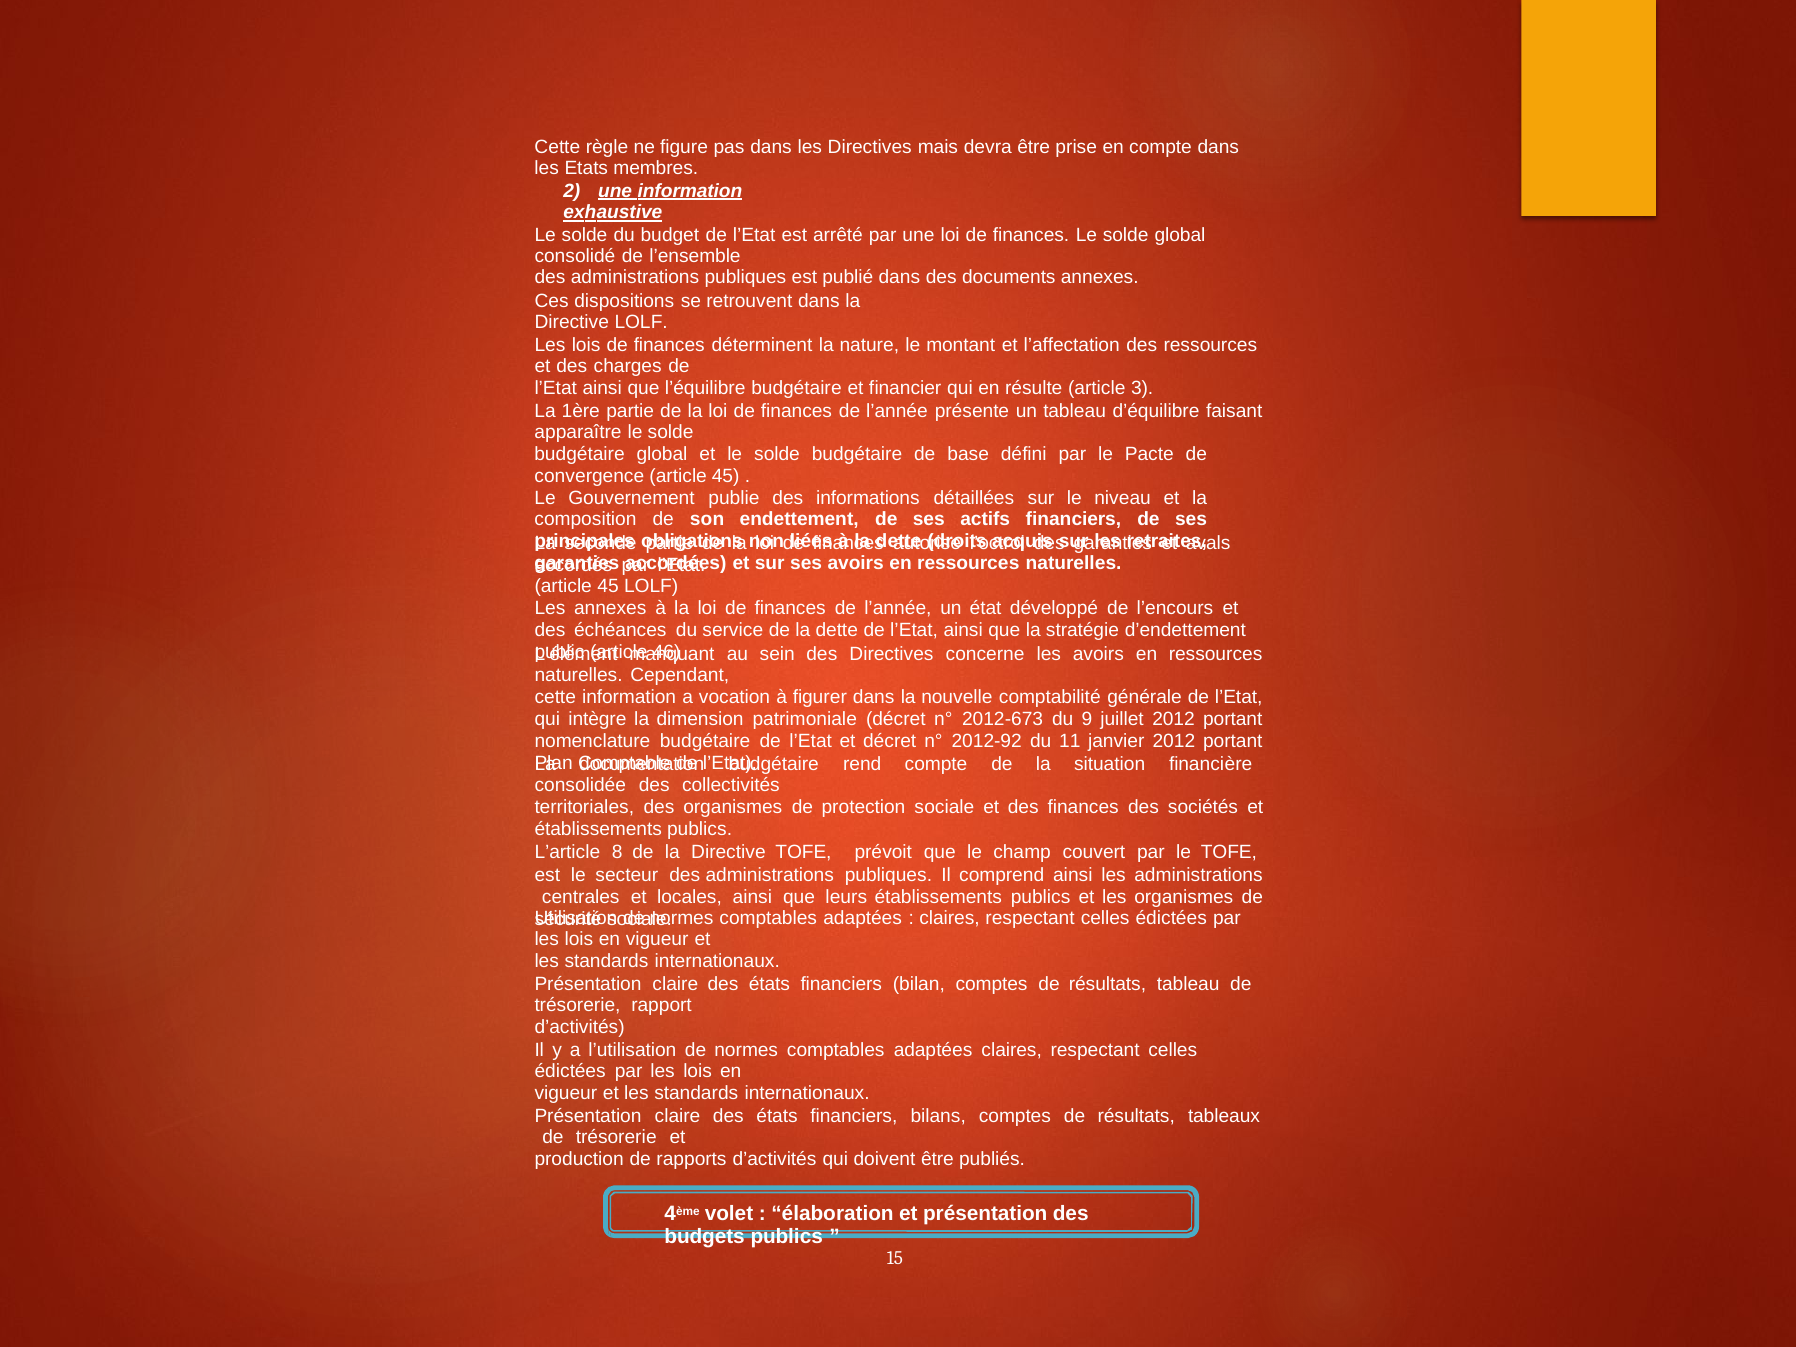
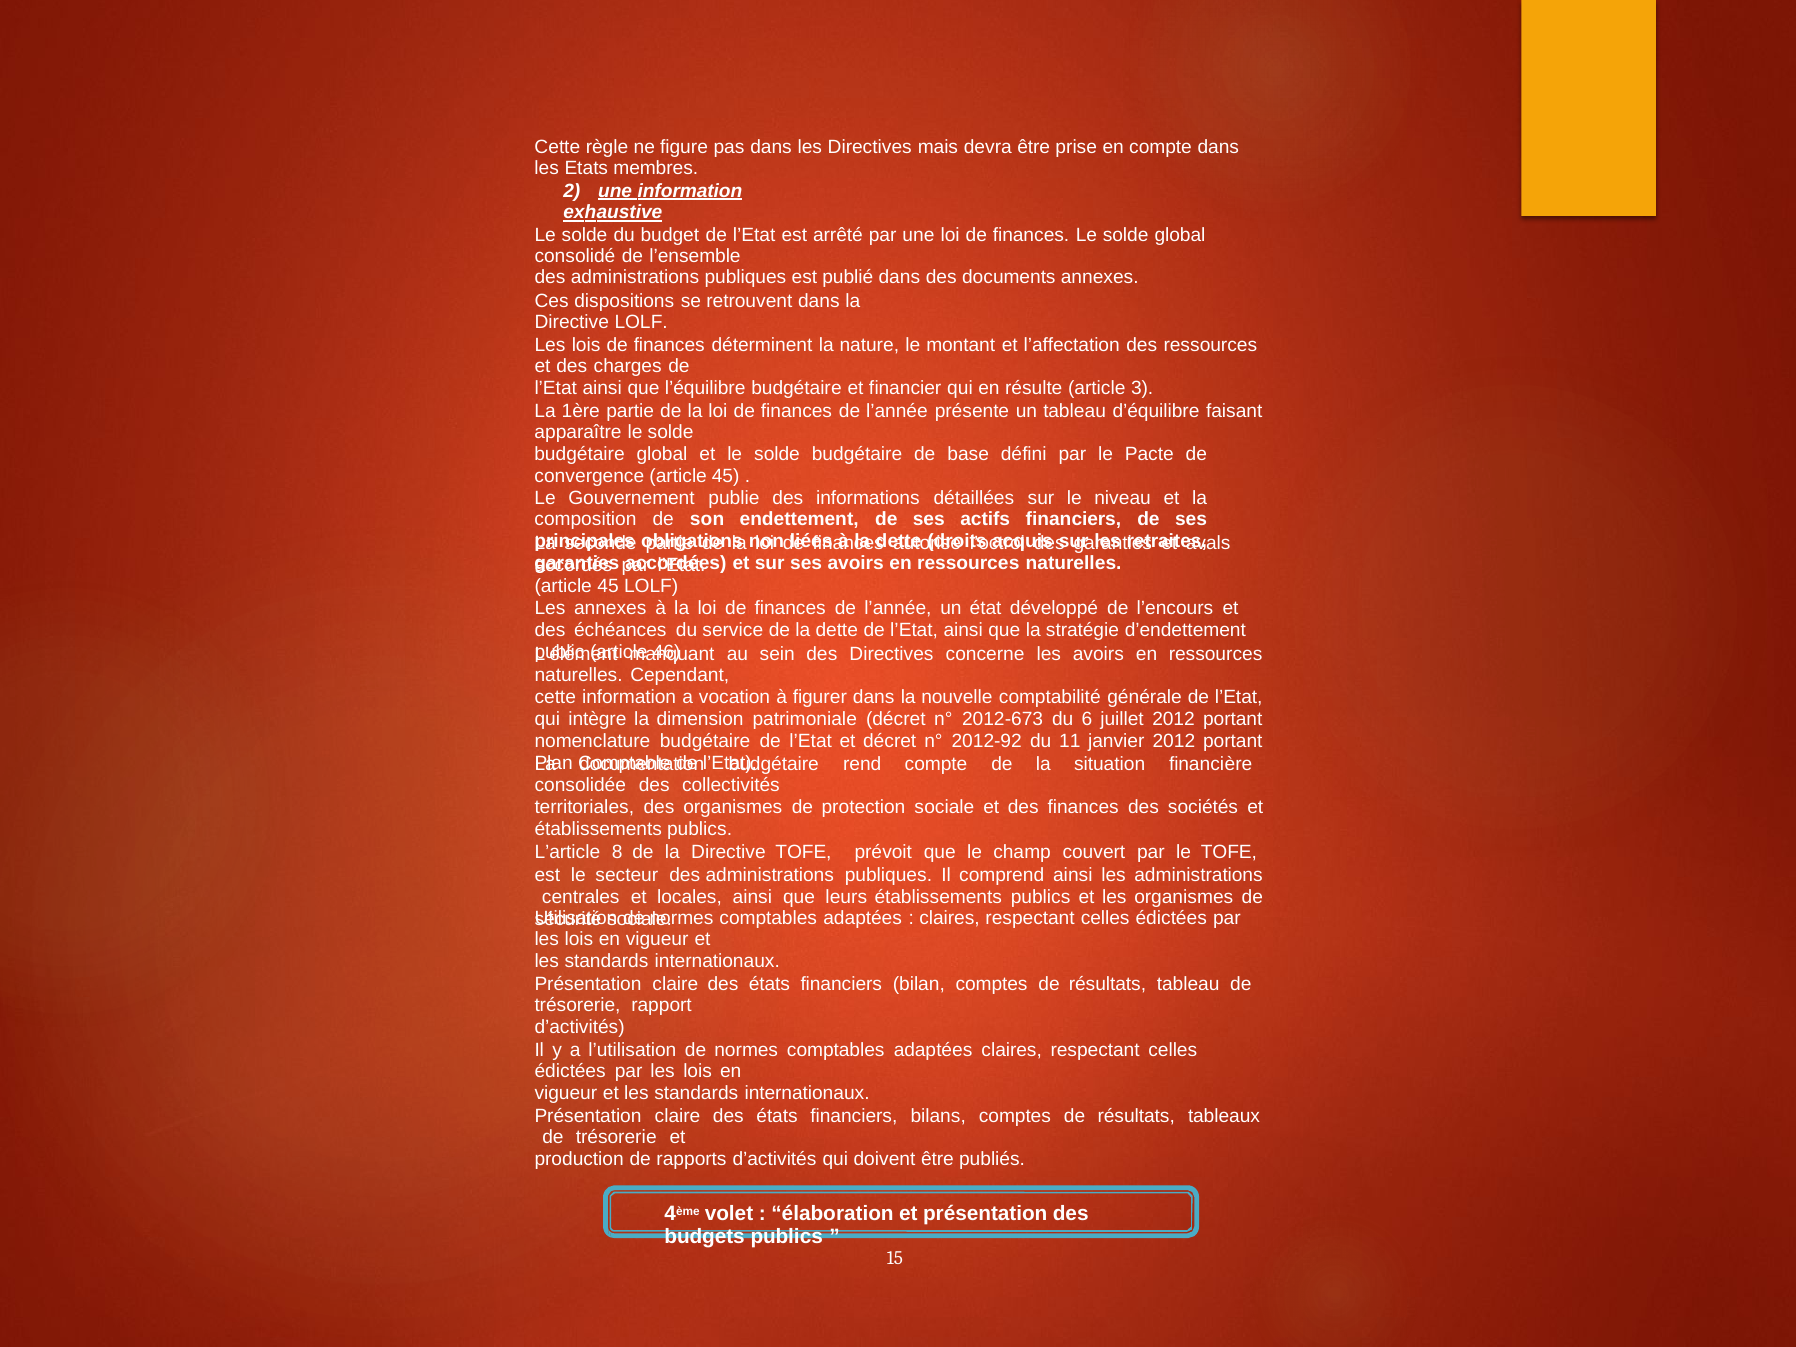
9: 9 -> 6
